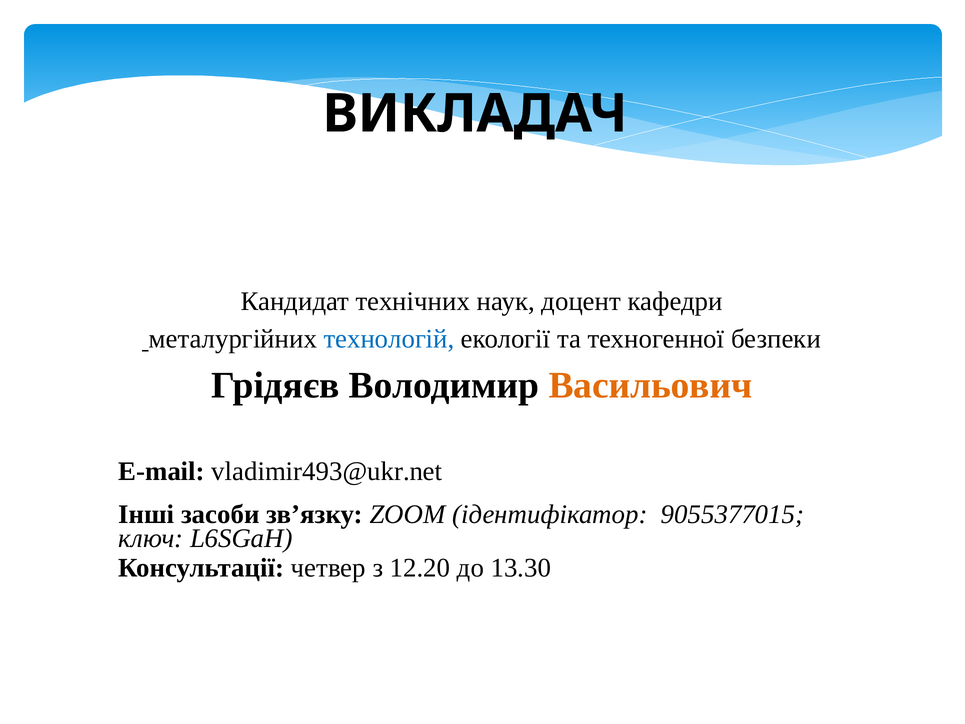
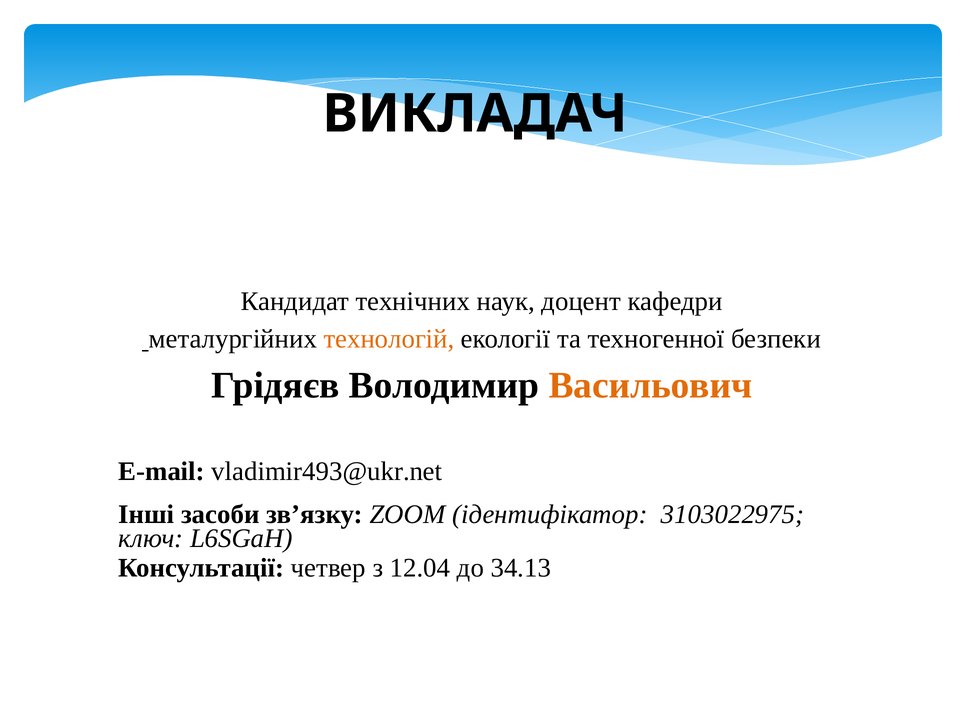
технологій colour: blue -> orange
9055377015: 9055377015 -> 3103022975
12.20: 12.20 -> 12.04
13.30: 13.30 -> 34.13
